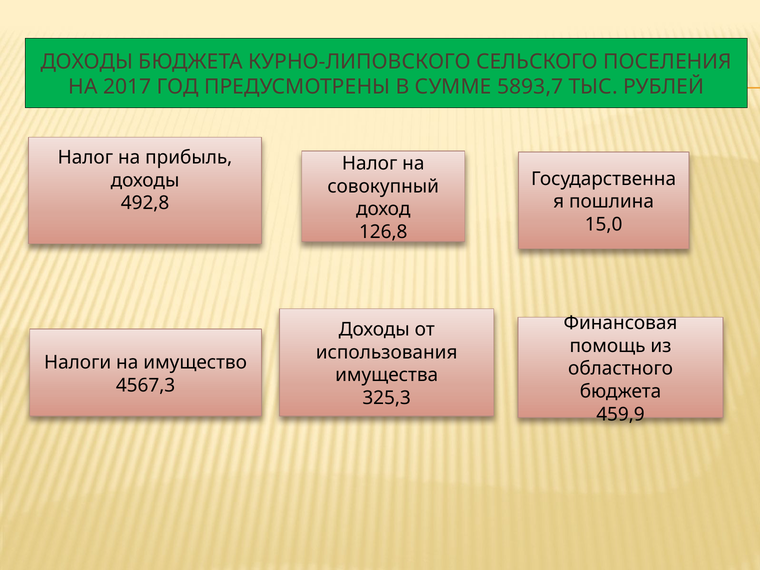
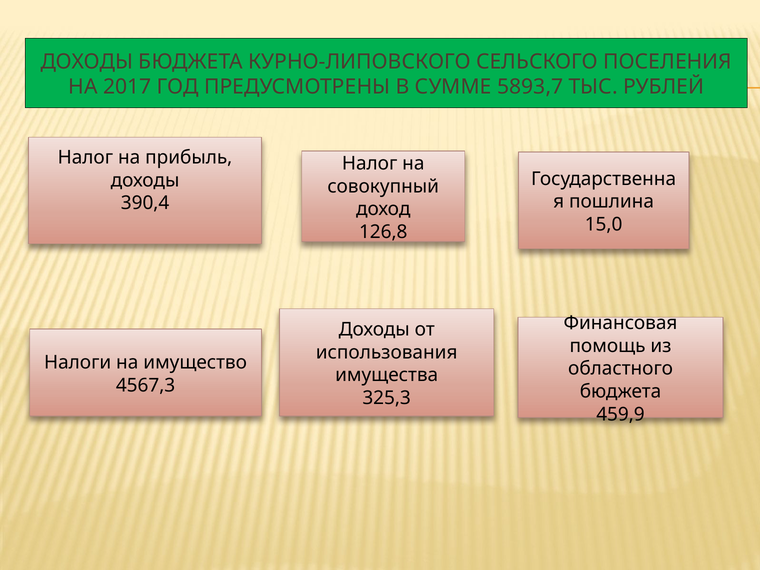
492,8: 492,8 -> 390,4
